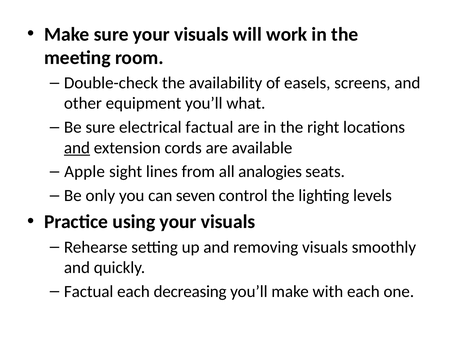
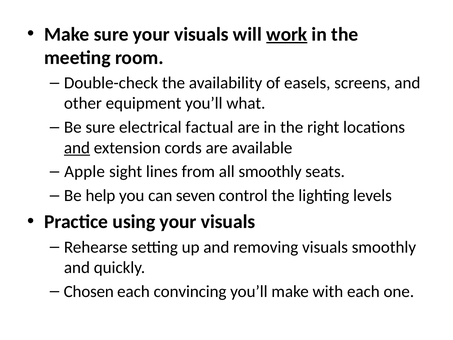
work underline: none -> present
all analogies: analogies -> smoothly
only: only -> help
Factual at (89, 291): Factual -> Chosen
decreasing: decreasing -> convincing
